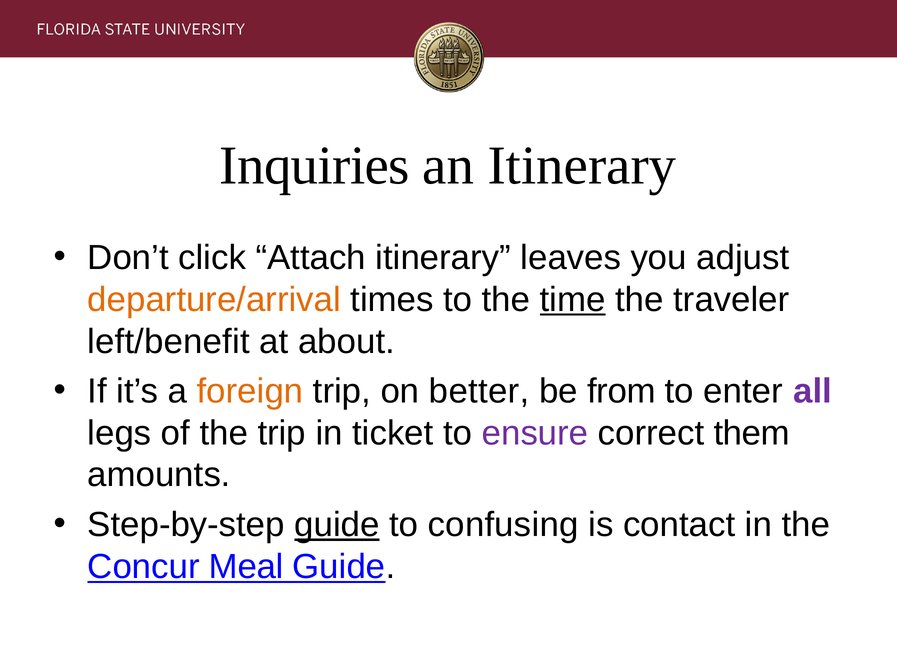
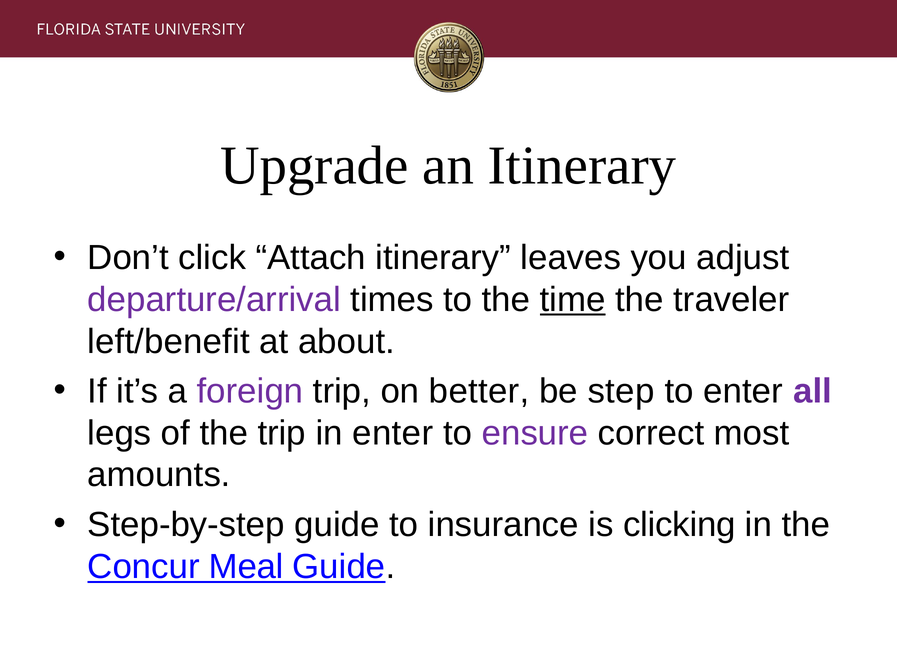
Inquiries: Inquiries -> Upgrade
departure/arrival colour: orange -> purple
foreign colour: orange -> purple
from: from -> step
in ticket: ticket -> enter
them: them -> most
guide at (337, 525) underline: present -> none
confusing: confusing -> insurance
contact: contact -> clicking
